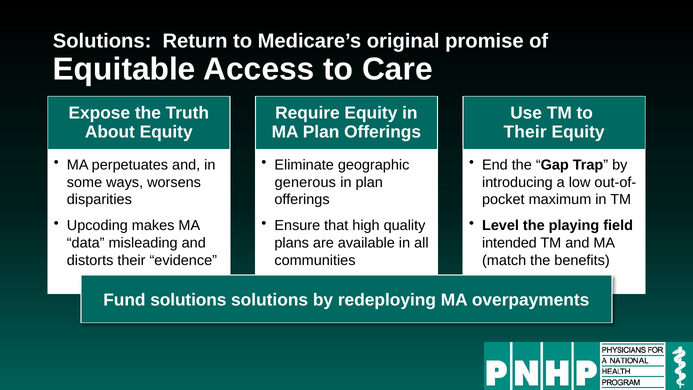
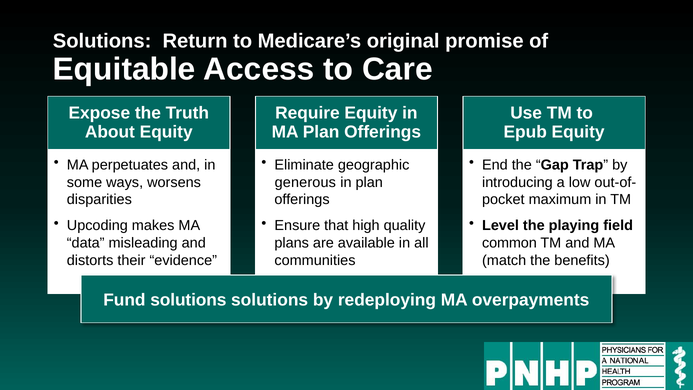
Their at (525, 132): Their -> Epub
intended: intended -> common
